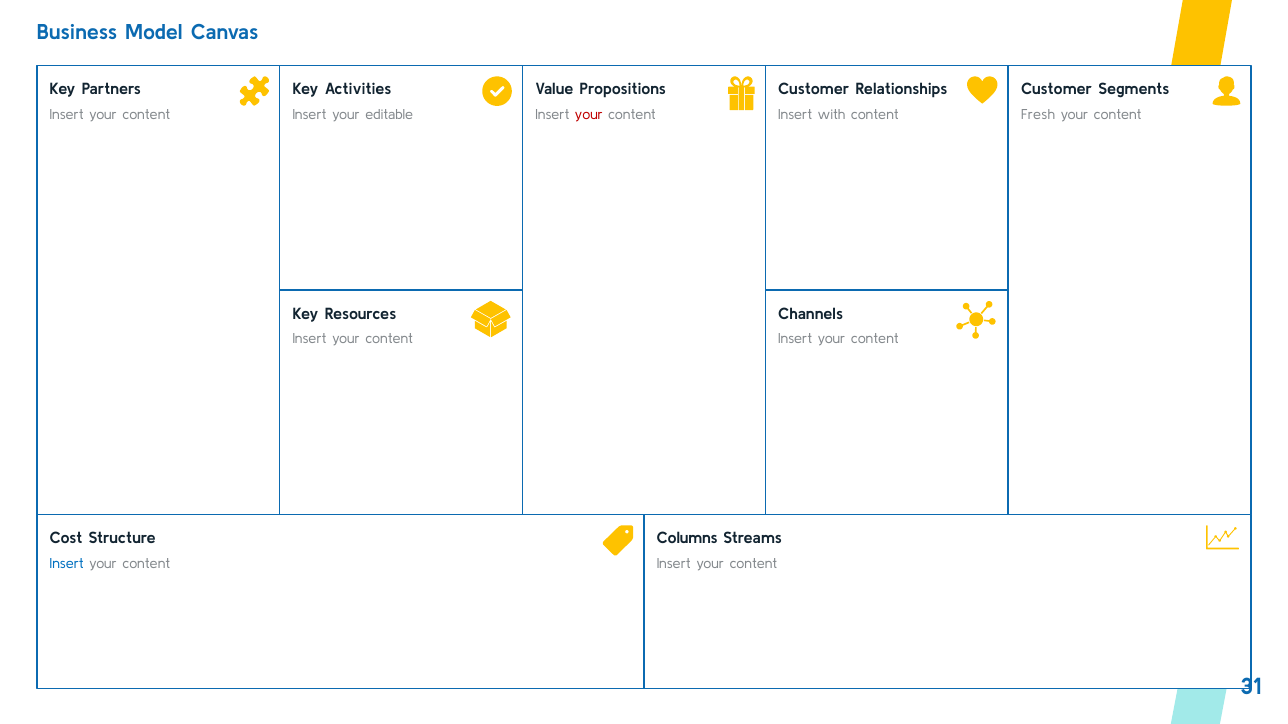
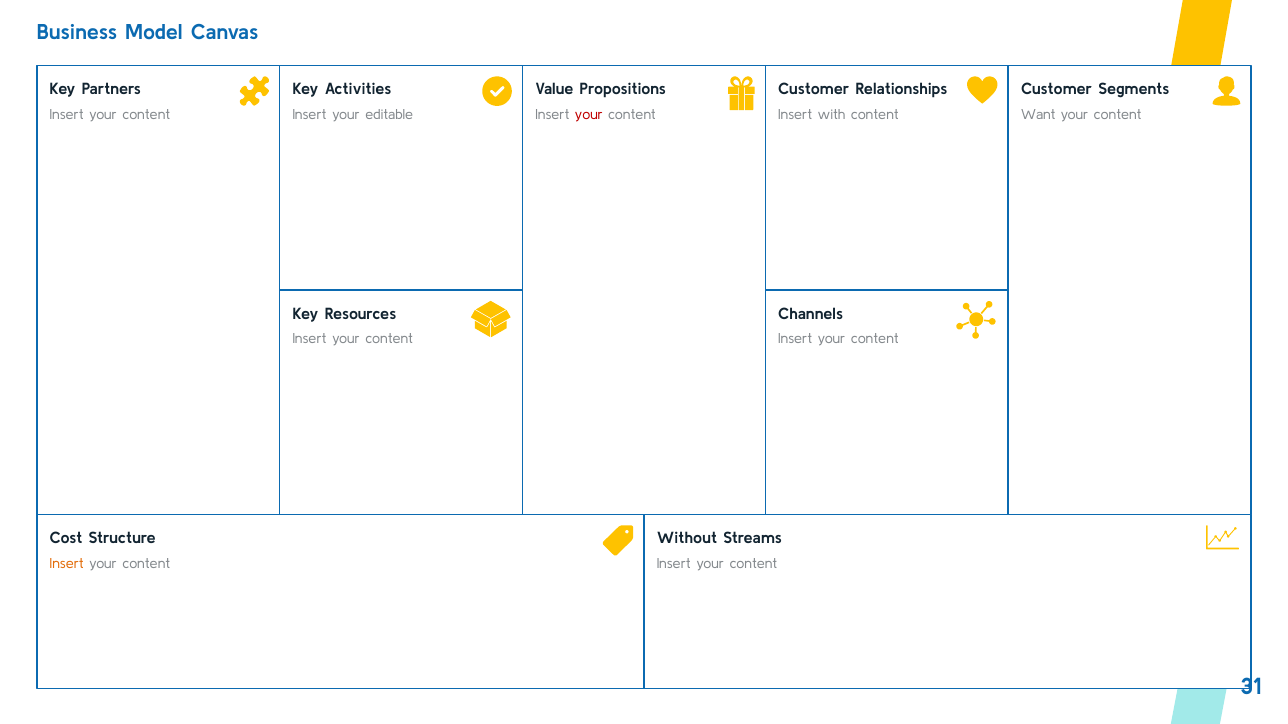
Fresh: Fresh -> Want
Columns: Columns -> Without
Insert at (67, 564) colour: blue -> orange
